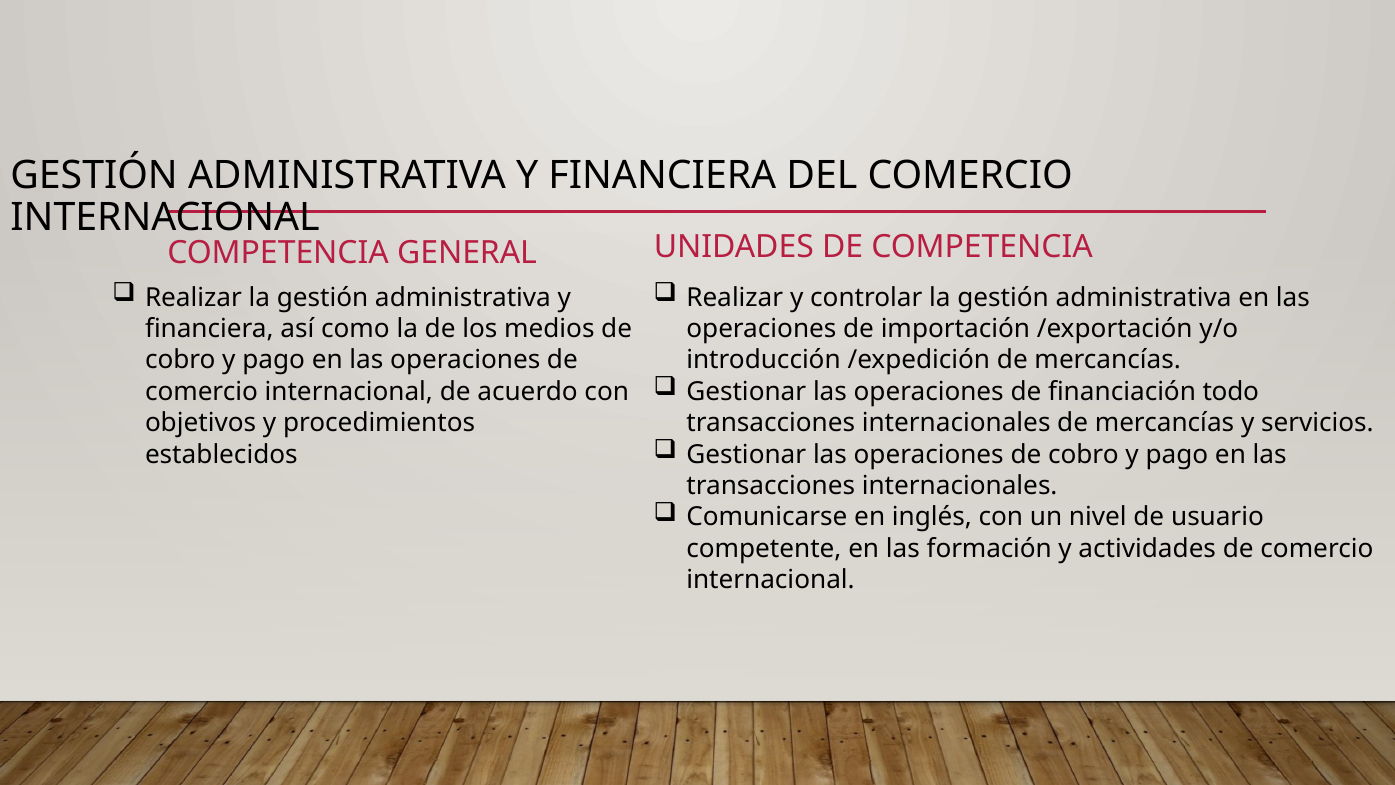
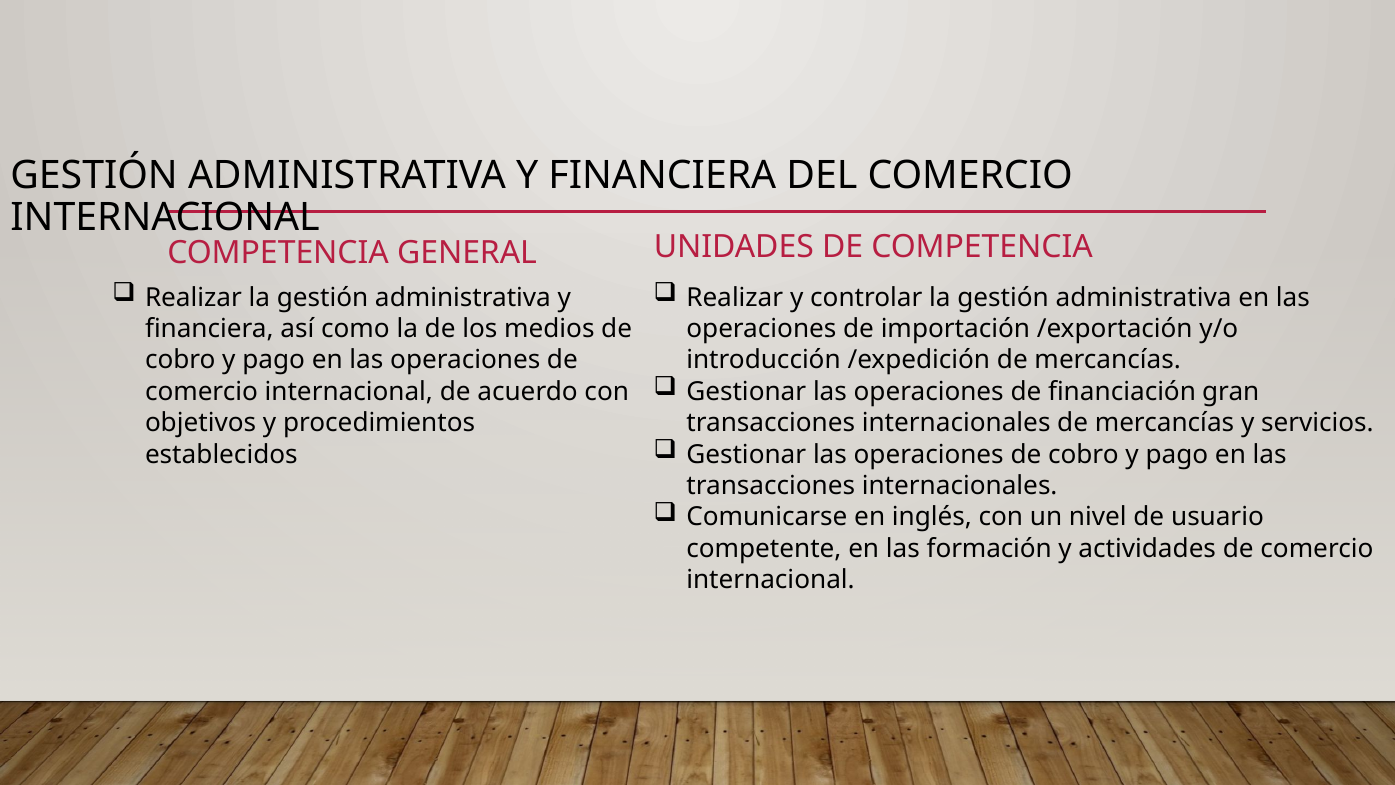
todo: todo -> gran
